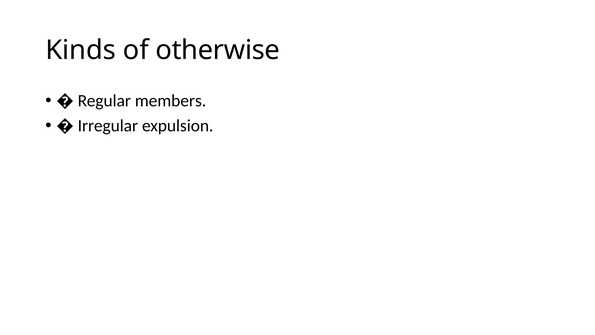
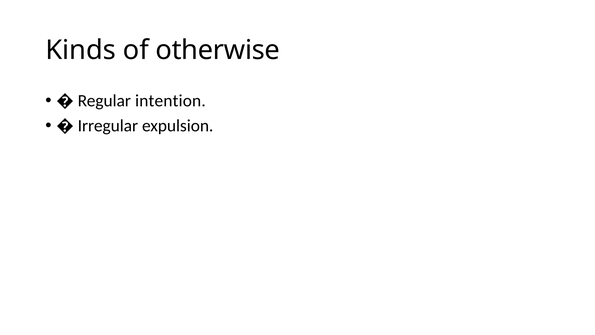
members: members -> intention
